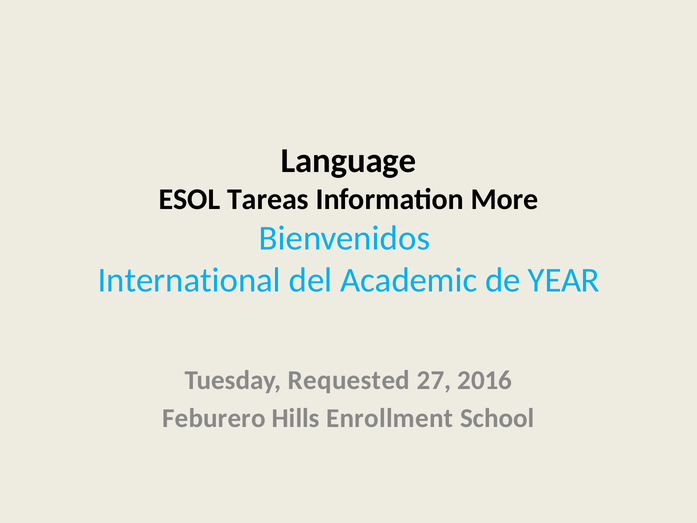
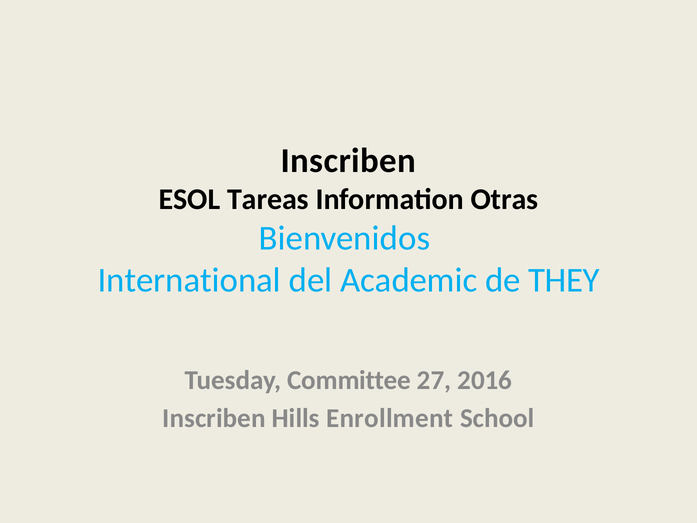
Language at (349, 161): Language -> Inscriben
More: More -> Otras
YEAR: YEAR -> THEY
Requested: Requested -> Committee
Feburero at (214, 418): Feburero -> Inscriben
